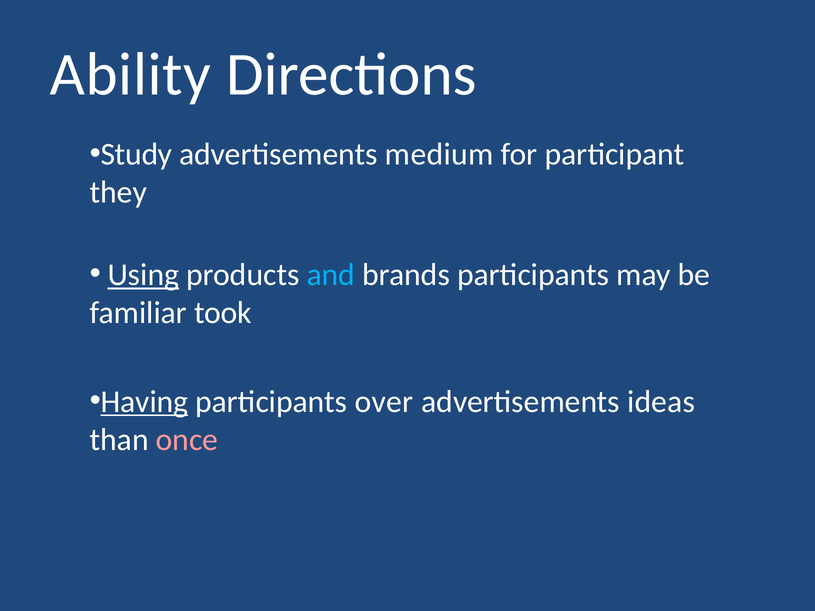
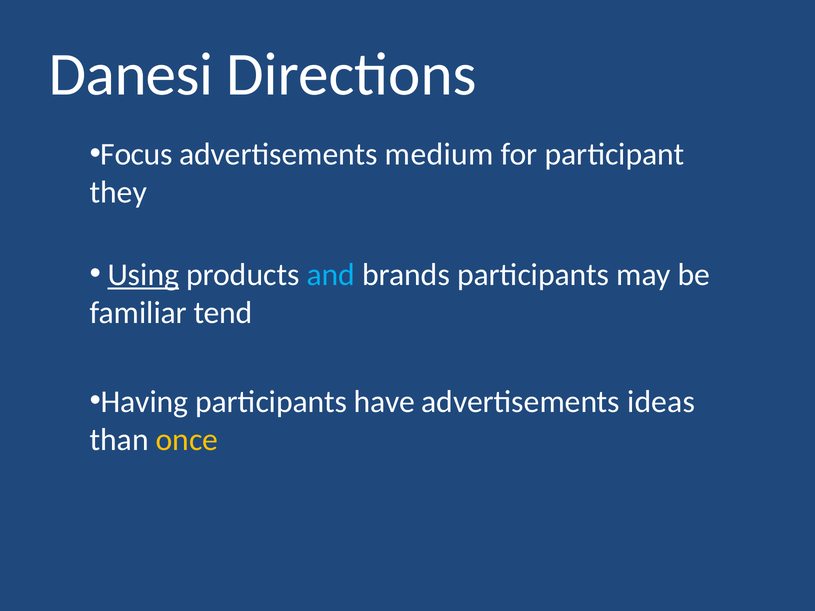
Ability: Ability -> Danesi
Study: Study -> Focus
took: took -> tend
Having underline: present -> none
over: over -> have
once colour: pink -> yellow
